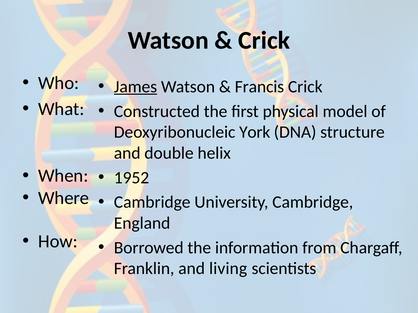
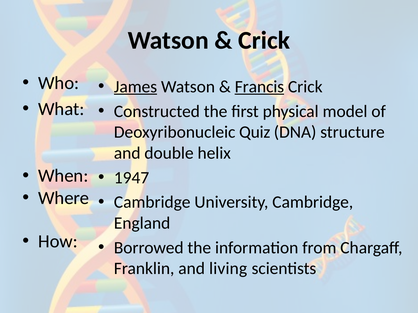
Francis underline: none -> present
York: York -> Quiz
1952: 1952 -> 1947
